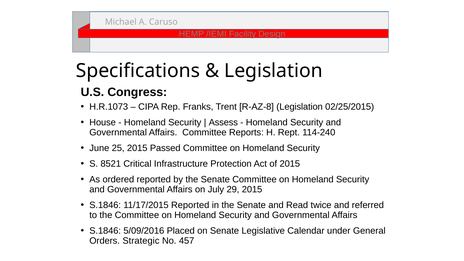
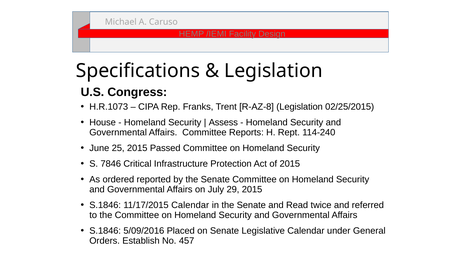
8521: 8521 -> 7846
11/17/2015 Reported: Reported -> Calendar
Strategic: Strategic -> Establish
